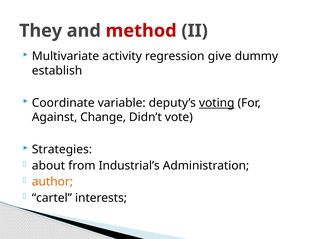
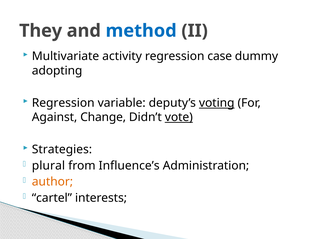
method colour: red -> blue
give: give -> case
establish: establish -> adopting
Coordinate at (63, 103): Coordinate -> Regression
vote underline: none -> present
about: about -> plural
Industrial’s: Industrial’s -> Influence’s
